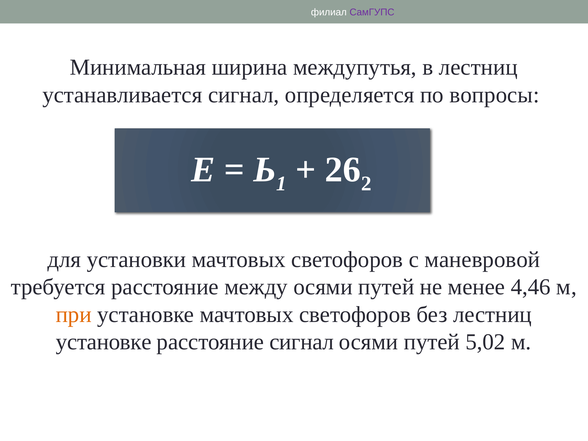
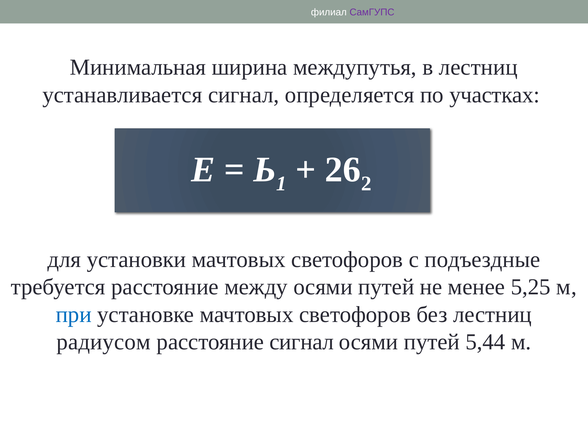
вопросы: вопросы -> участках
маневровой: маневровой -> подъездные
4,46: 4,46 -> 5,25
при colour: orange -> blue
установке at (104, 342): установке -> радиусом
5,02: 5,02 -> 5,44
